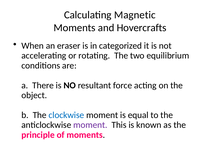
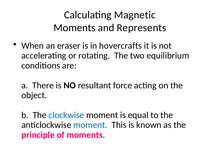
Hovercrafts: Hovercrafts -> Represents
categorized: categorized -> hovercrafts
moment at (90, 125) colour: purple -> blue
